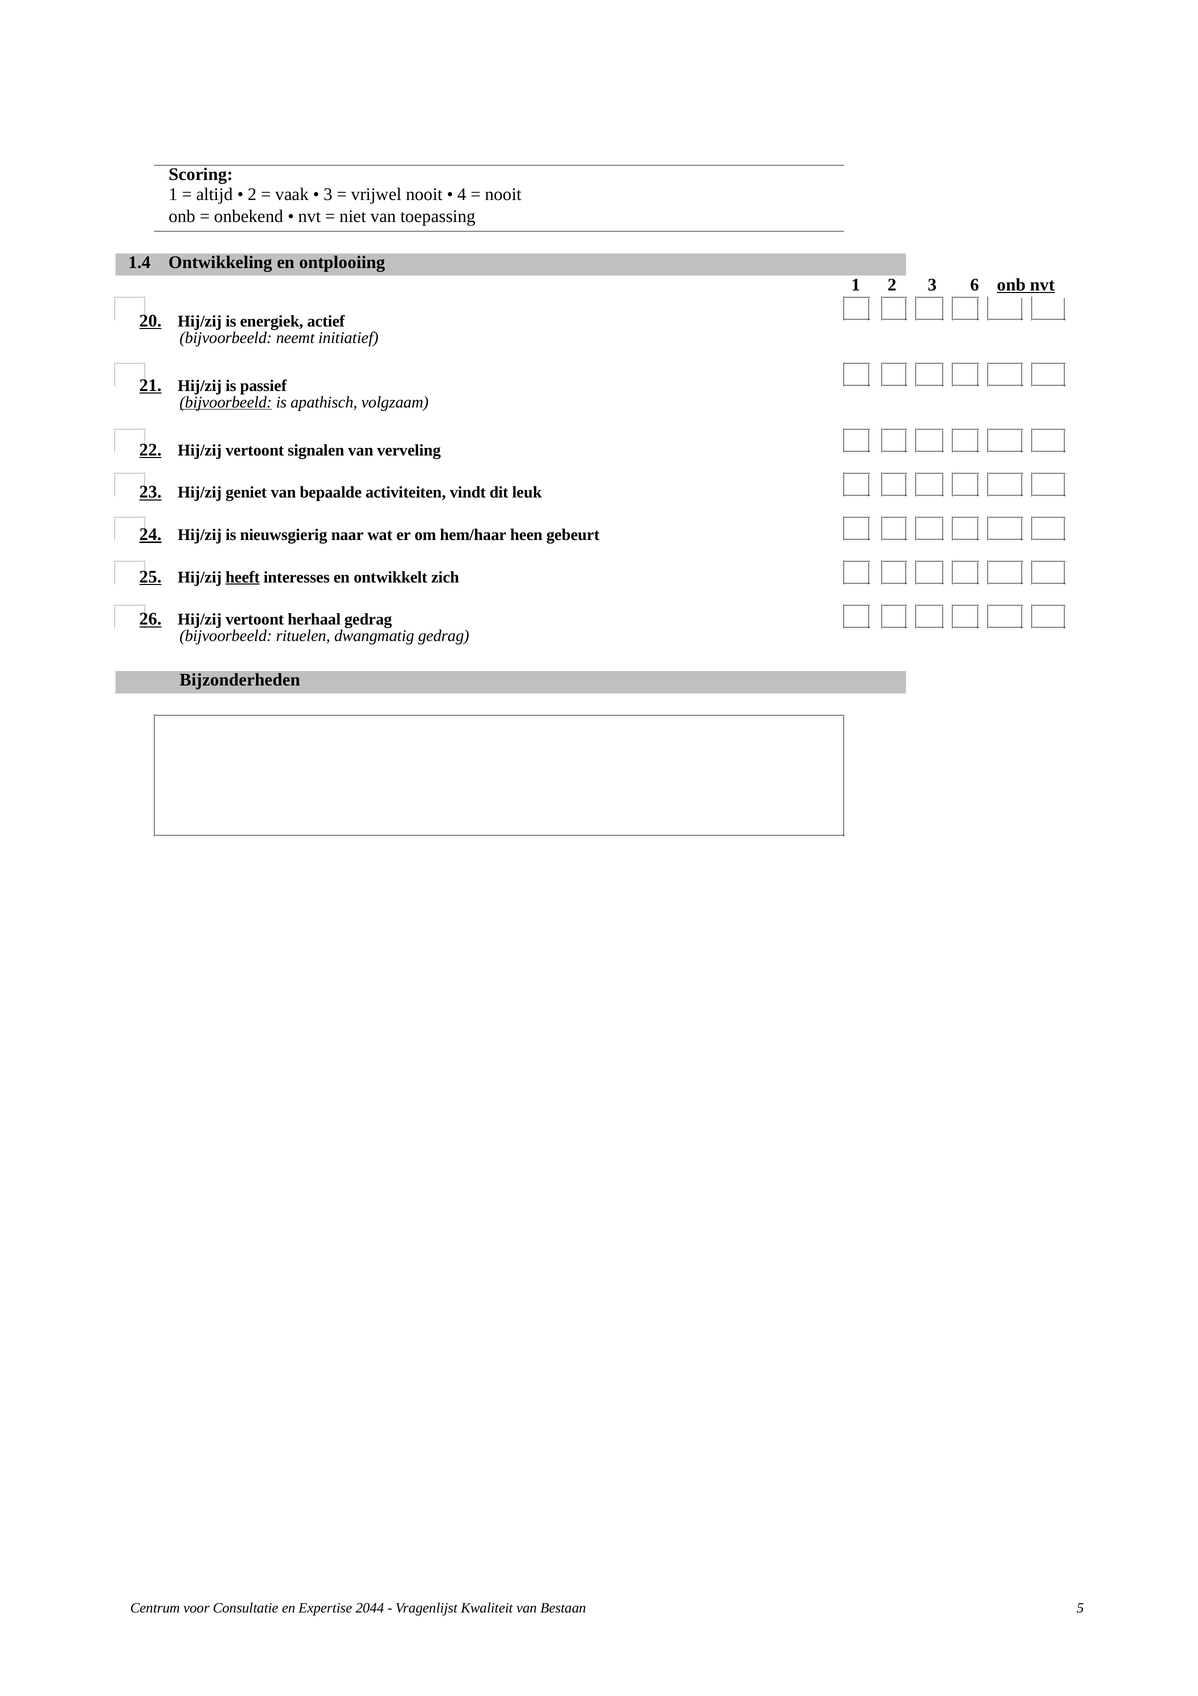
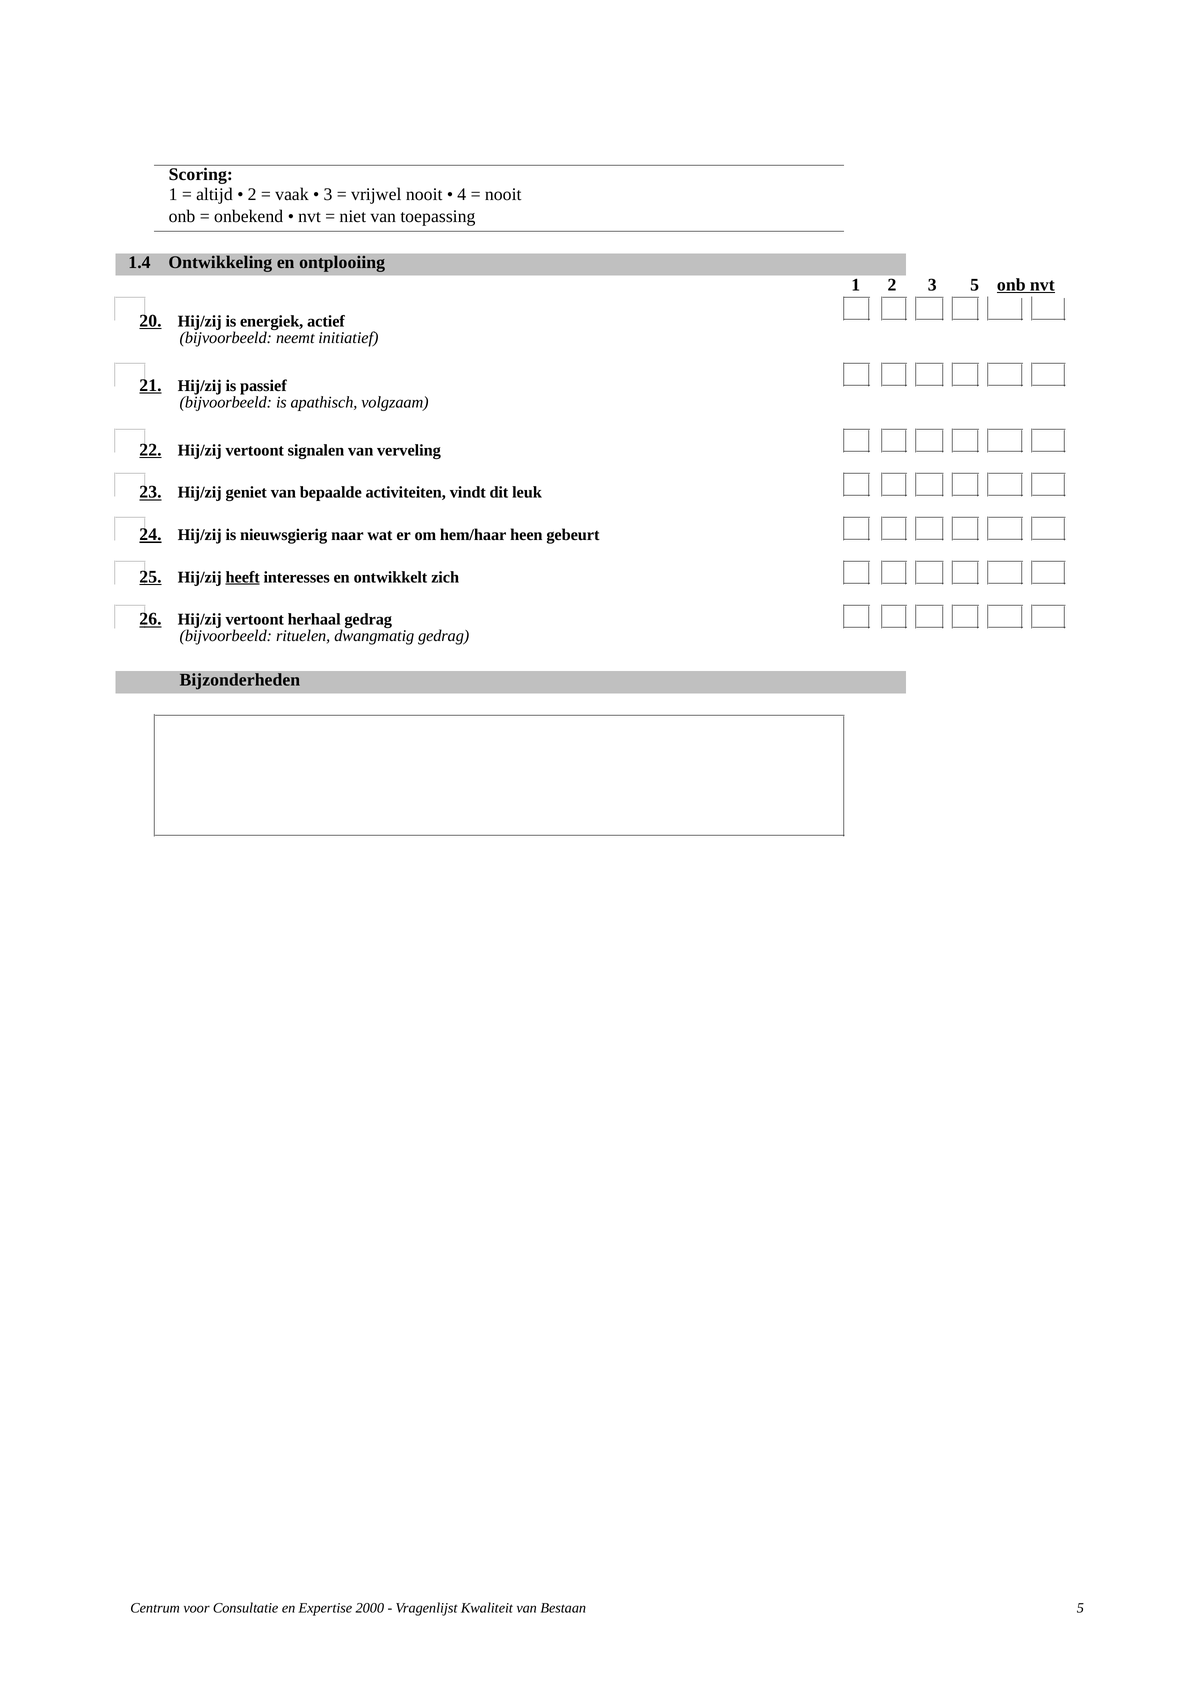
3 6: 6 -> 5
bijvoorbeeld at (226, 402) underline: present -> none
2044: 2044 -> 2000
